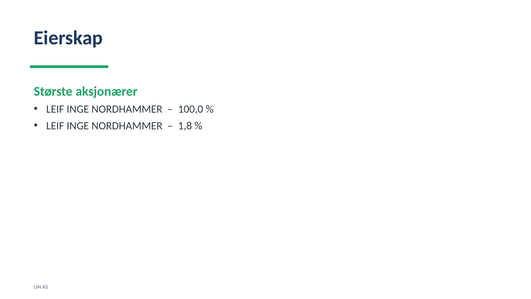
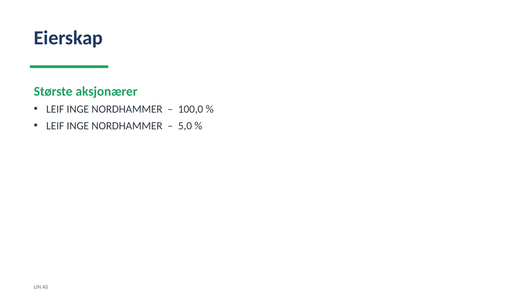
1,8: 1,8 -> 5,0
